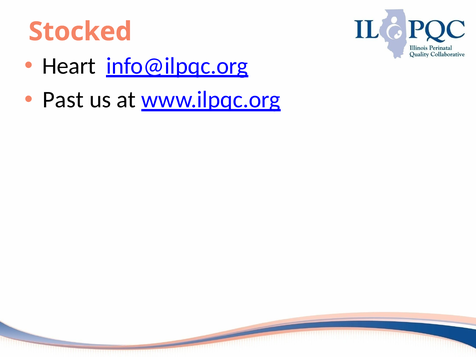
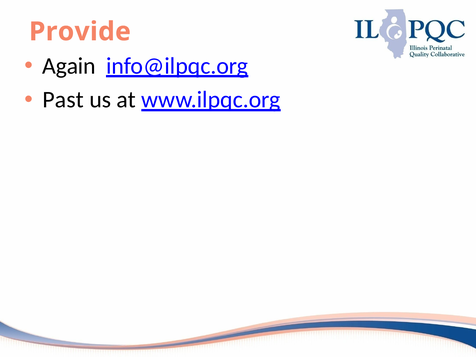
Stocked: Stocked -> Provide
Heart: Heart -> Again
